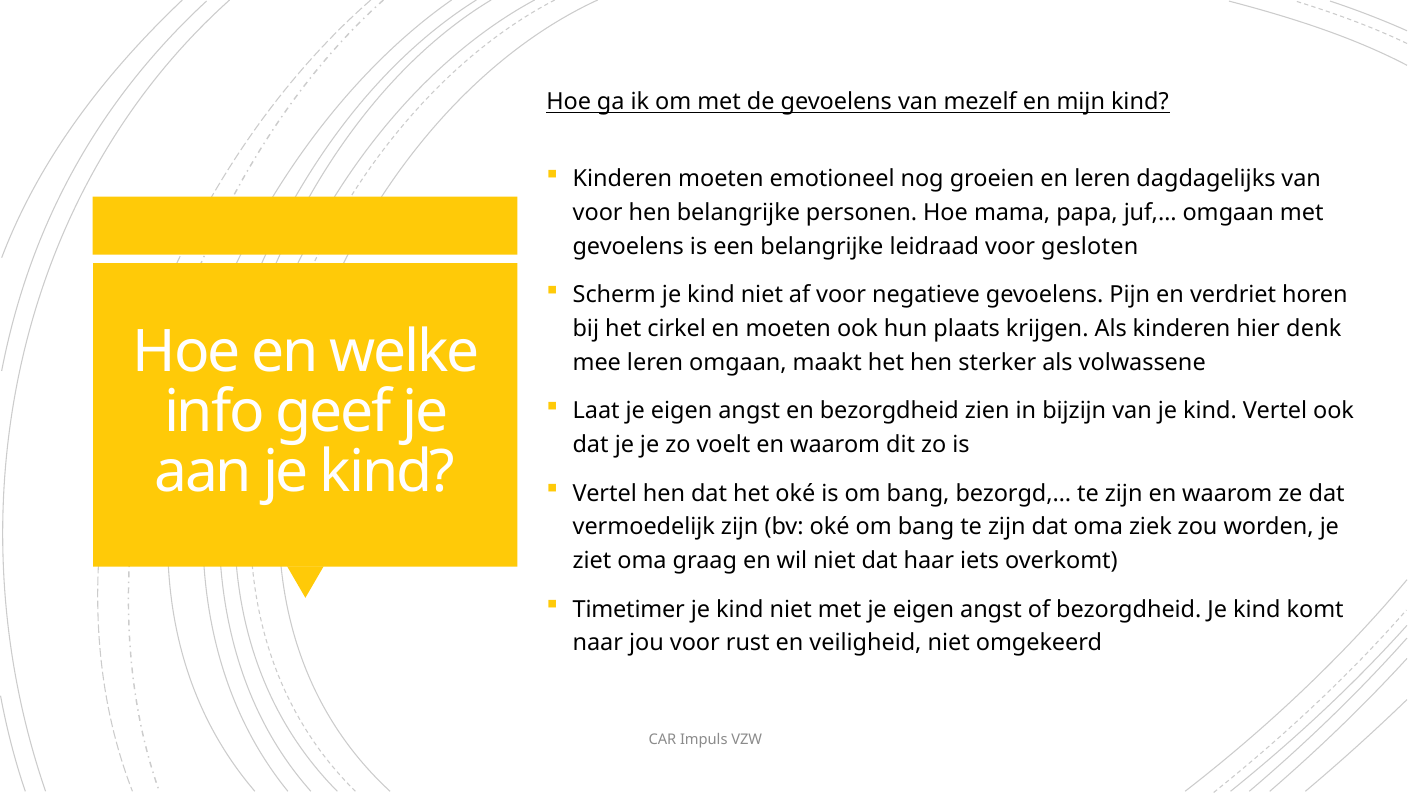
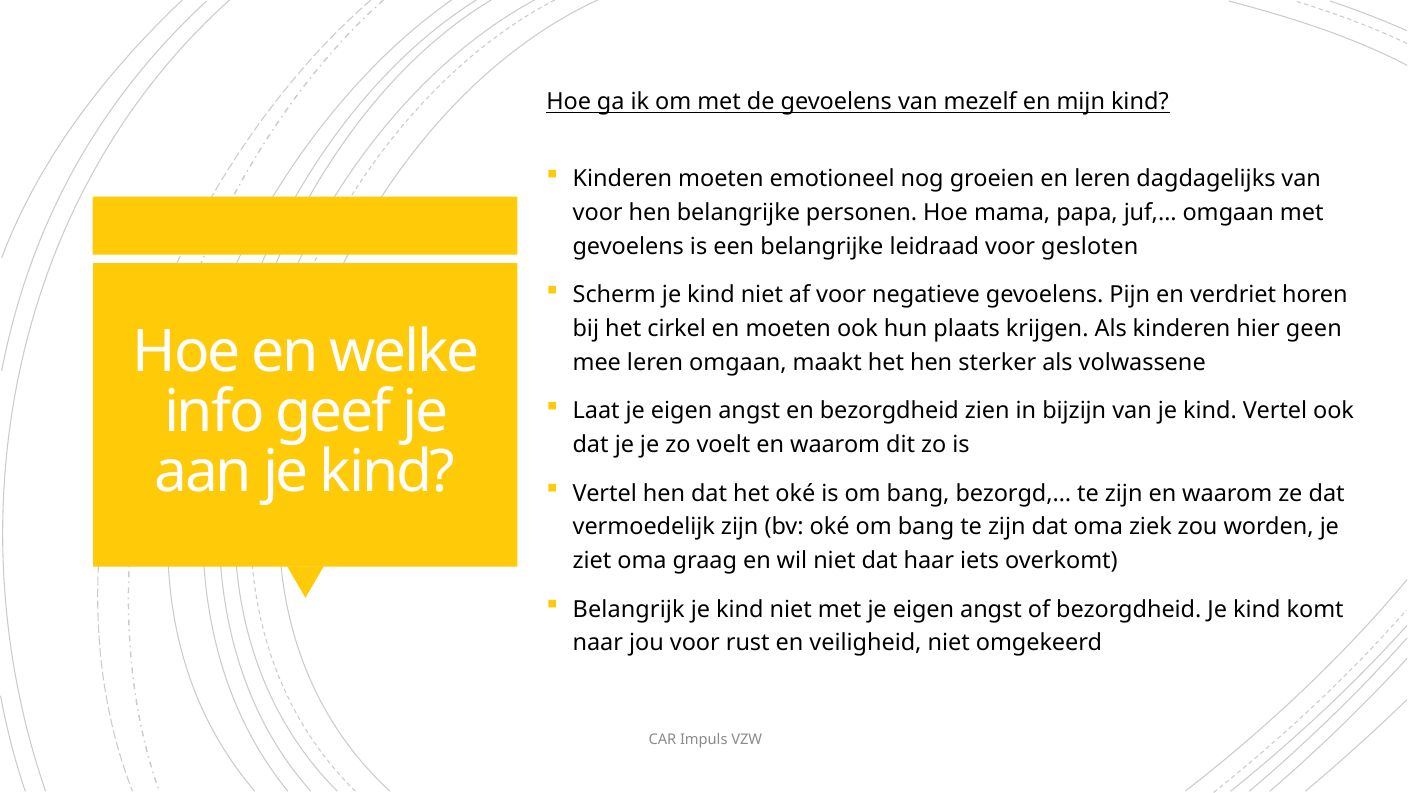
denk: denk -> geen
Timetimer: Timetimer -> Belangrijk
